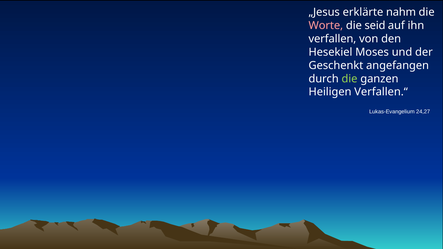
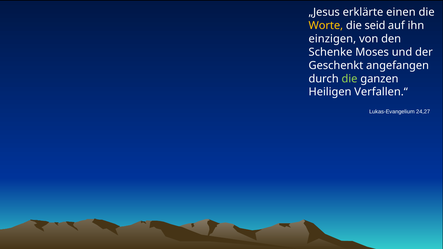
nahm: nahm -> einen
Worte colour: pink -> yellow
verfallen: verfallen -> einzigen
Hesekiel: Hesekiel -> Schenke
